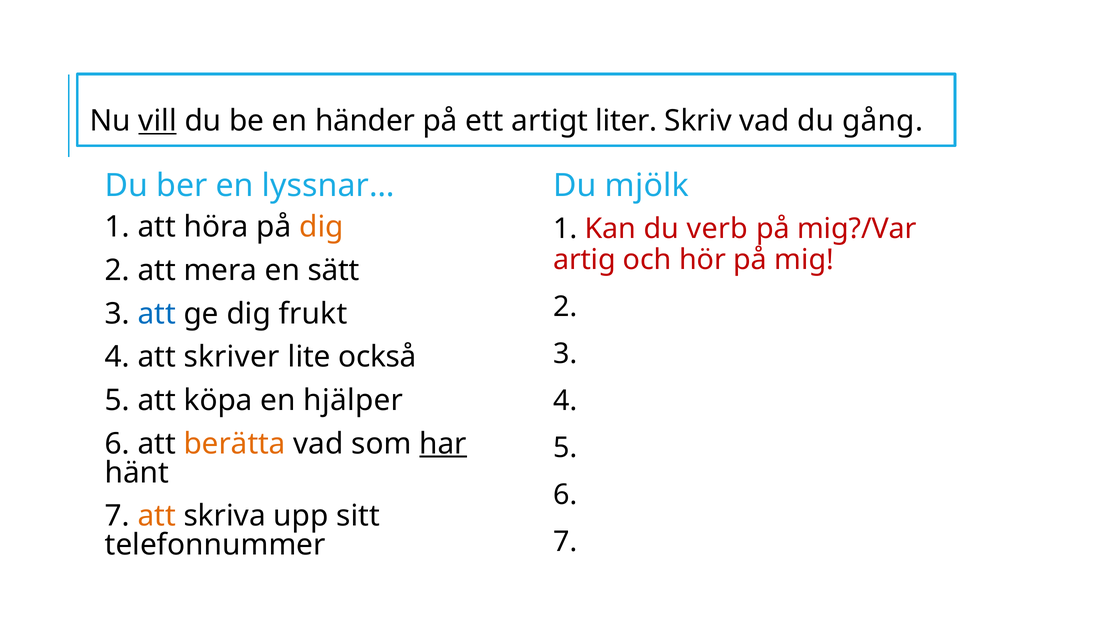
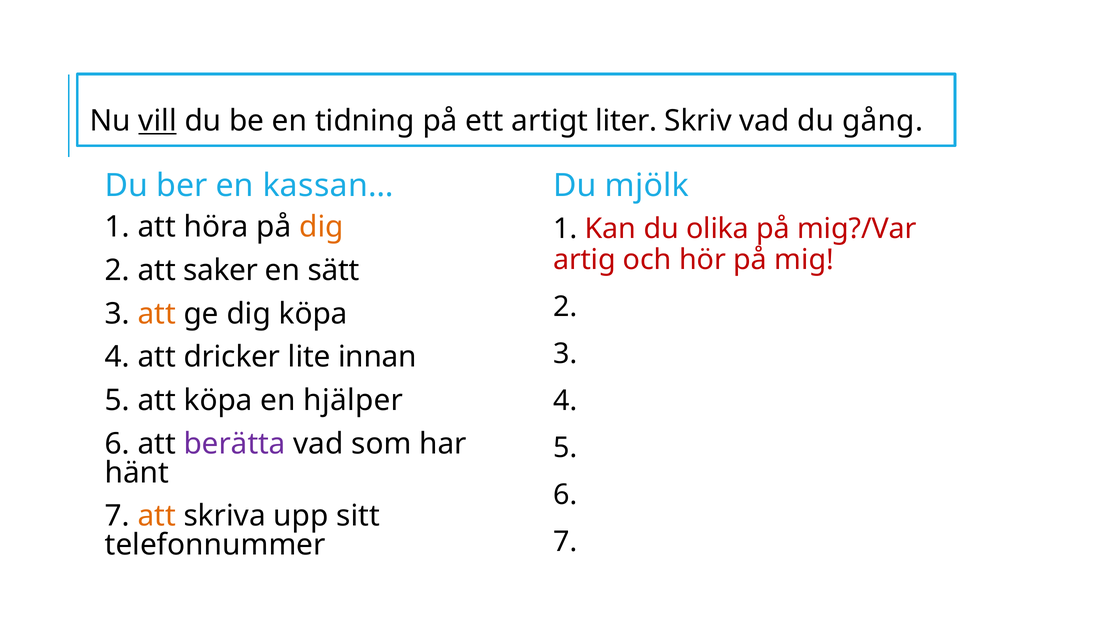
händer: händer -> tidning
lyssnar…: lyssnar… -> kassan…
verb: verb -> olika
mera: mera -> saker
att at (157, 314) colour: blue -> orange
dig frukt: frukt -> köpa
skriver: skriver -> dricker
också: också -> innan
berätta colour: orange -> purple
har underline: present -> none
